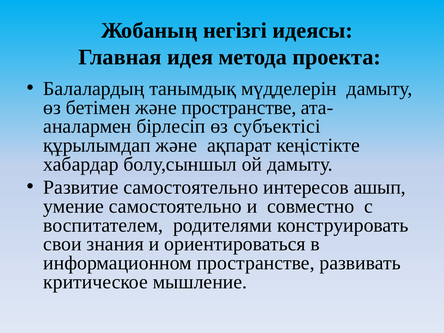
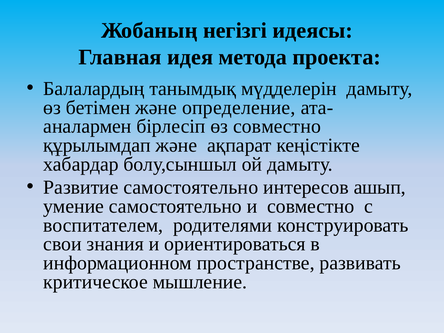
және пространстве: пространстве -> определение
өз субъектісі: субъектісі -> совместно
